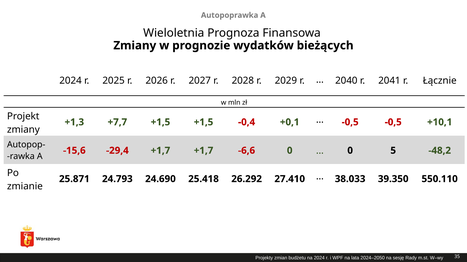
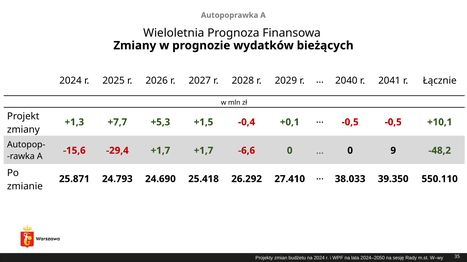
+7,7 +1,5: +1,5 -> +5,3
5: 5 -> 9
